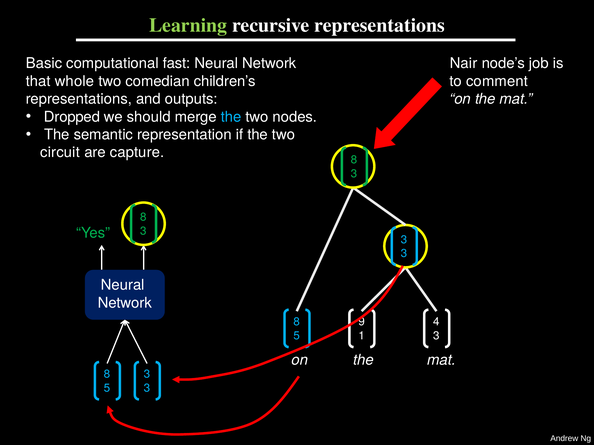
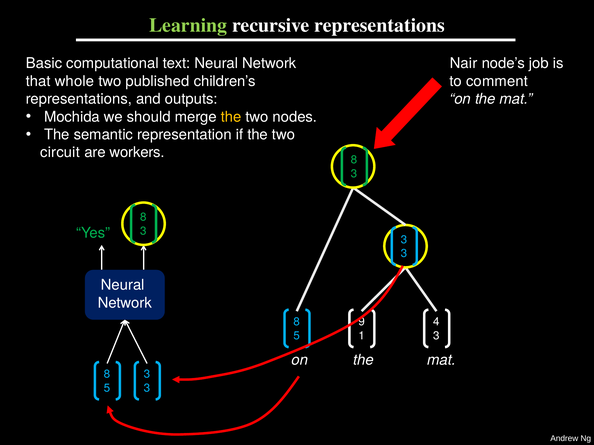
fast: fast -> text
comedian: comedian -> published
Dropped: Dropped -> Mochida
the at (231, 117) colour: light blue -> yellow
capture: capture -> workers
